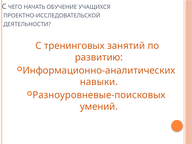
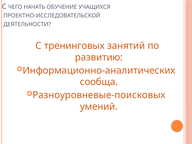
навыки: навыки -> сообща
